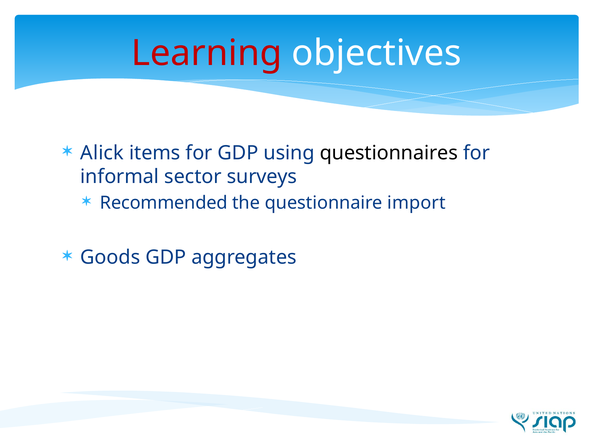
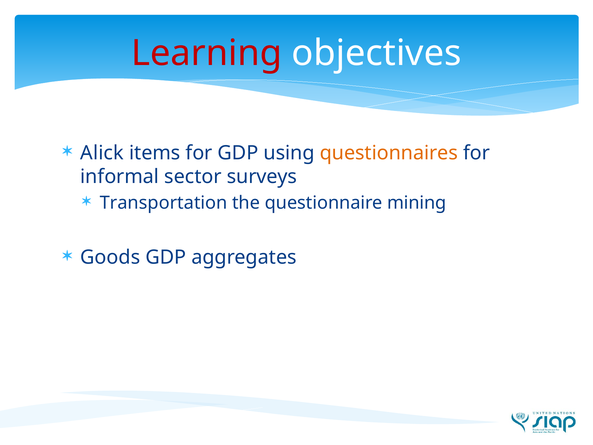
questionnaires colour: black -> orange
Recommended: Recommended -> Transportation
import: import -> mining
